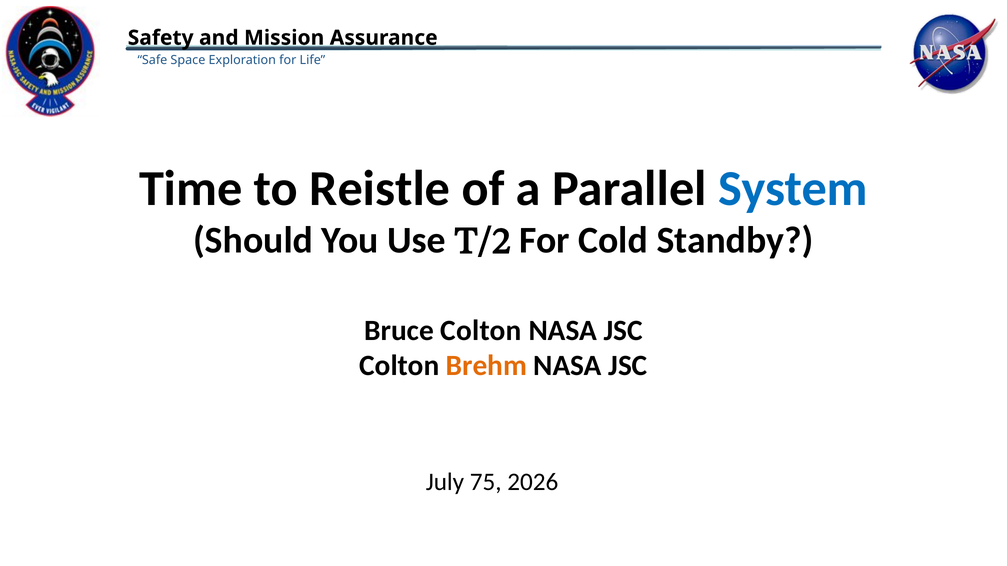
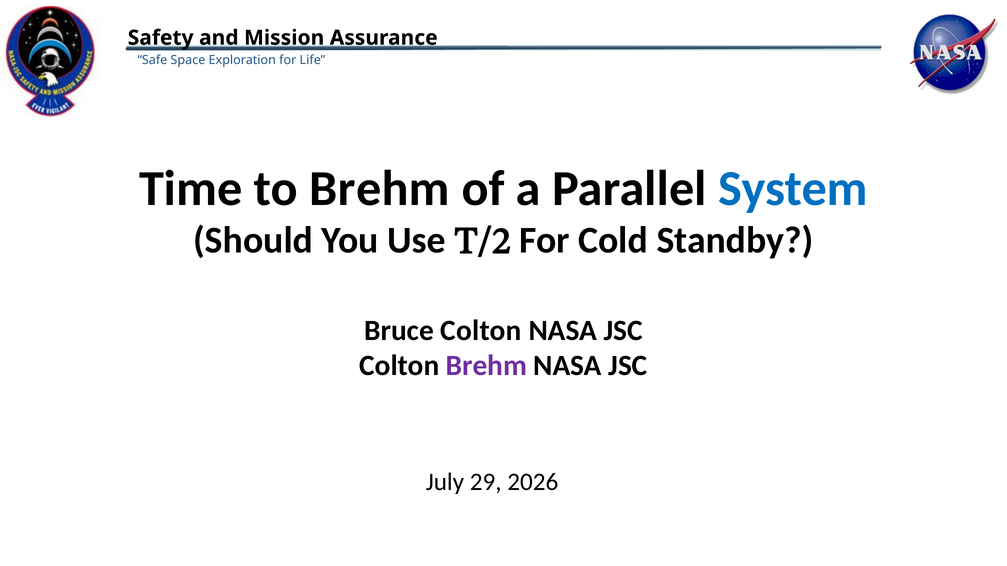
to Reistle: Reistle -> Brehm
Brehm at (486, 366) colour: orange -> purple
75: 75 -> 29
